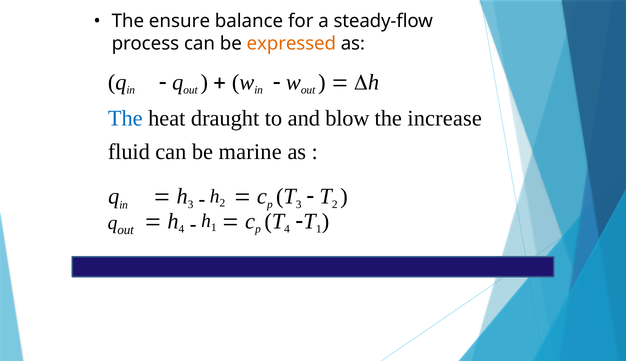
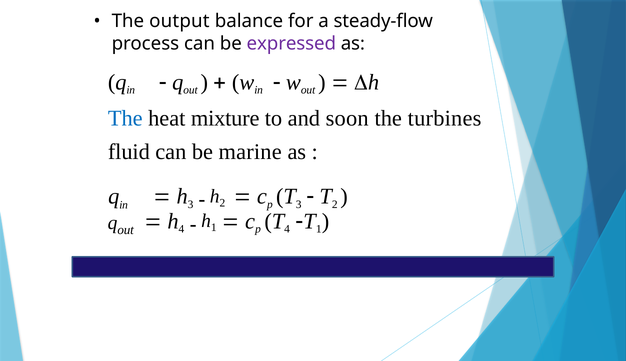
ensure: ensure -> output
expressed colour: orange -> purple
draught: draught -> mixture
blow: blow -> soon
increase: increase -> turbines
